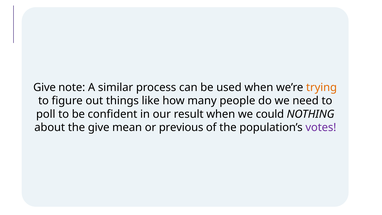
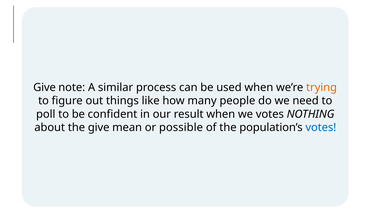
we could: could -> votes
previous: previous -> possible
votes at (321, 127) colour: purple -> blue
